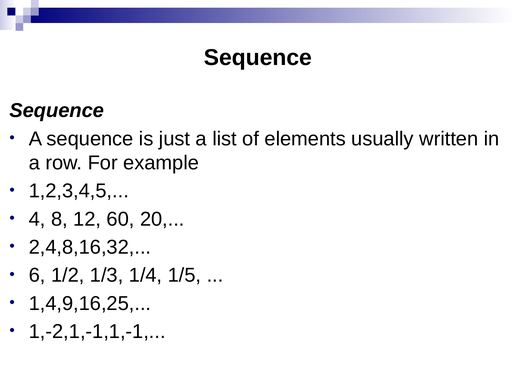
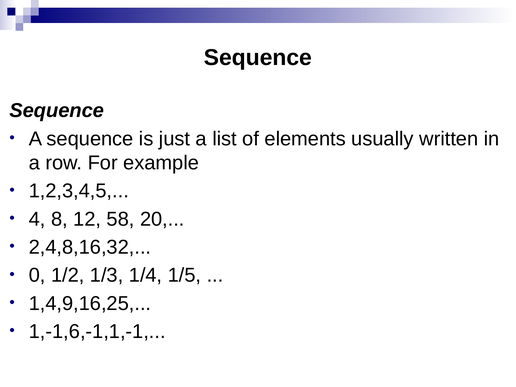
60: 60 -> 58
6: 6 -> 0
1,-2,1,-1,1,-1: 1,-2,1,-1,1,-1 -> 1,-1,6,-1,1,-1
